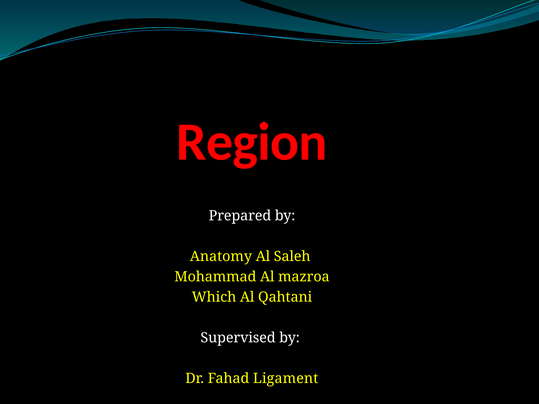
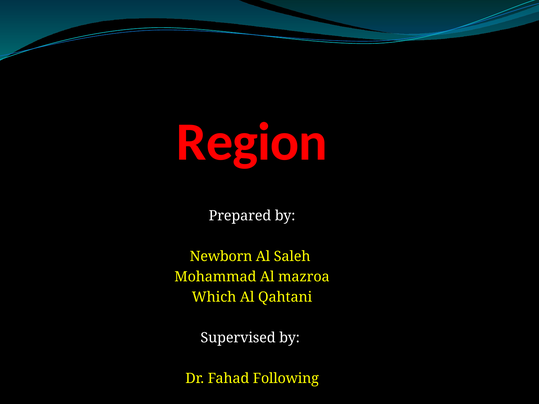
Anatomy: Anatomy -> Newborn
Ligament: Ligament -> Following
